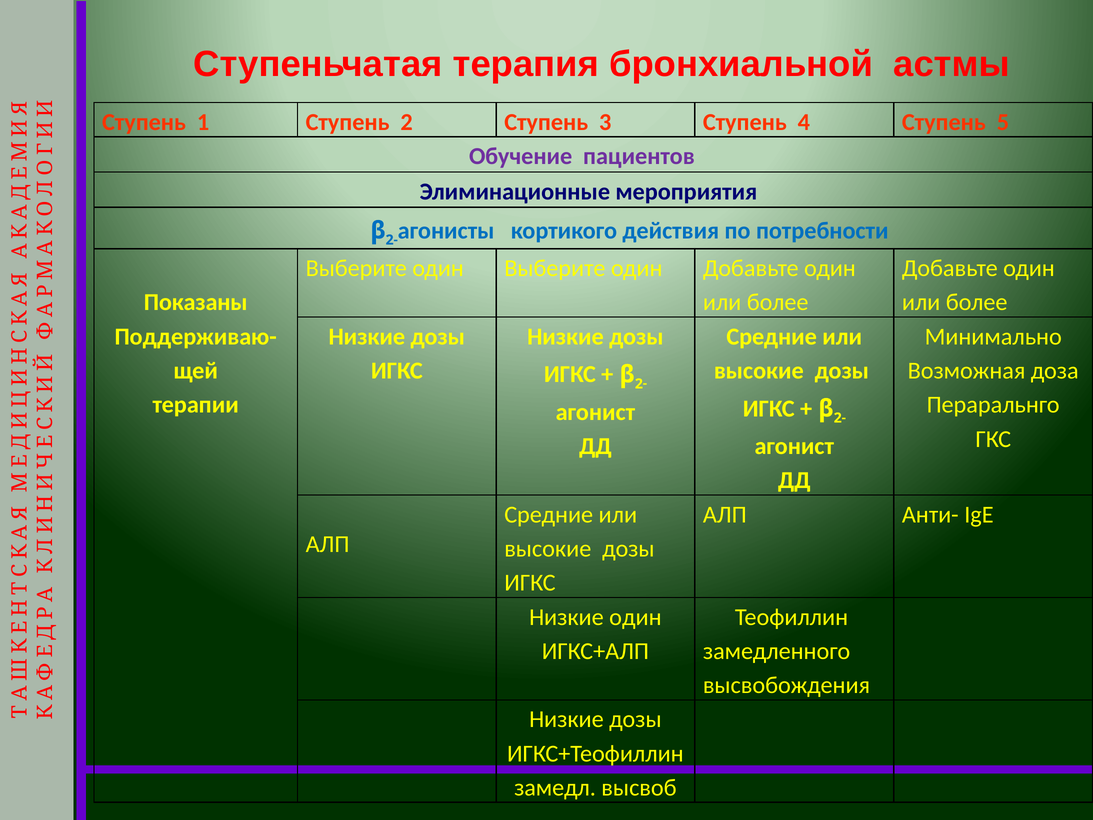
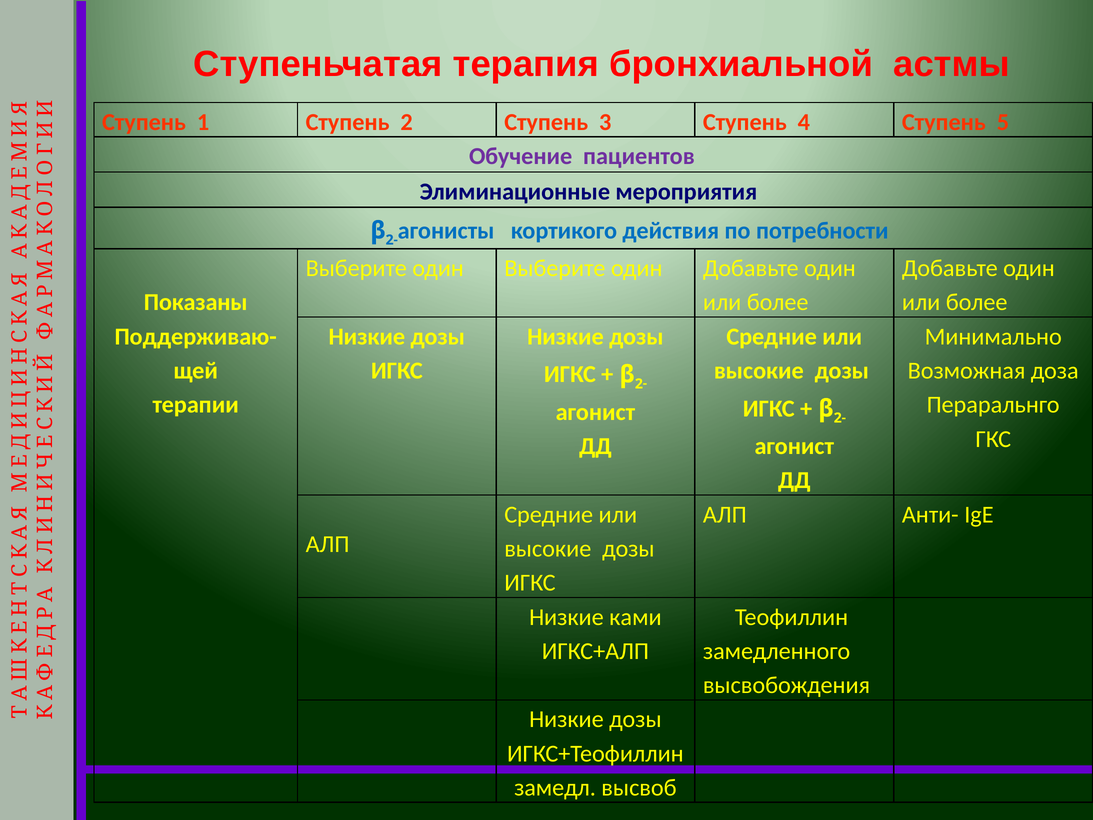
Низкие один: один -> ками
